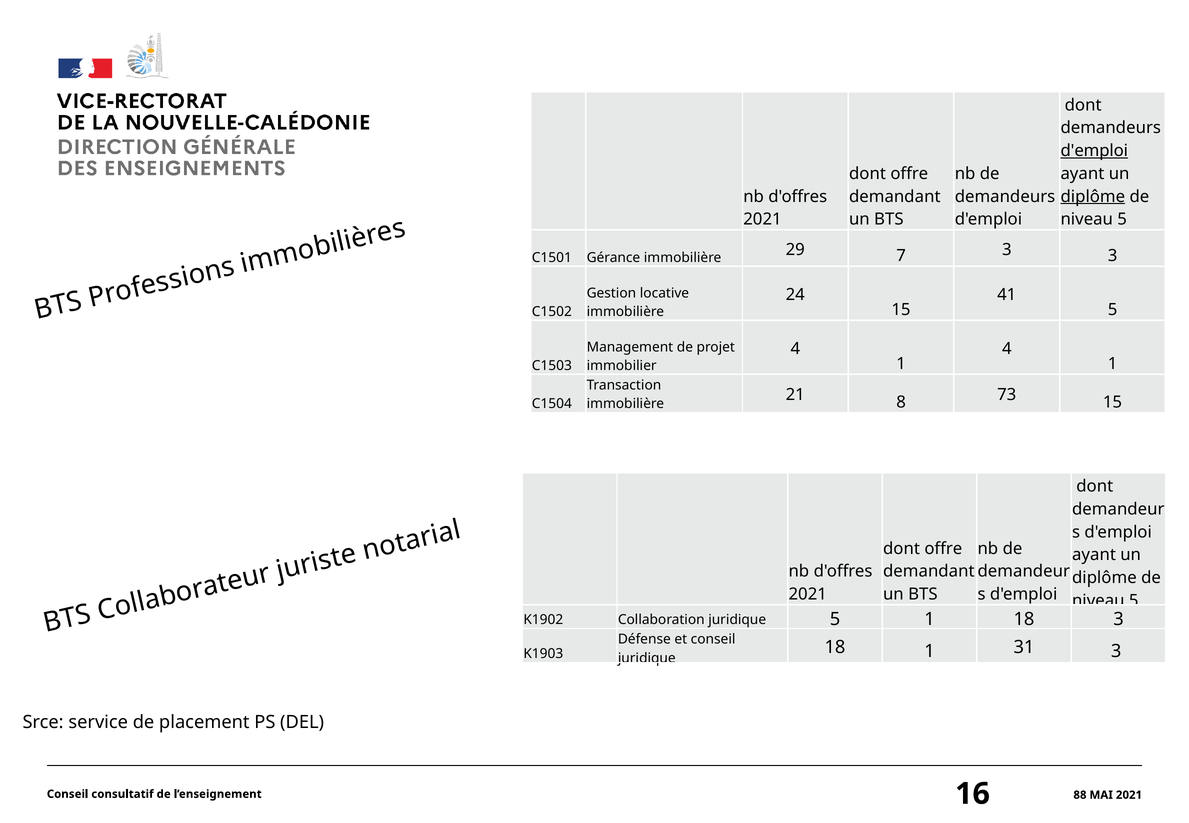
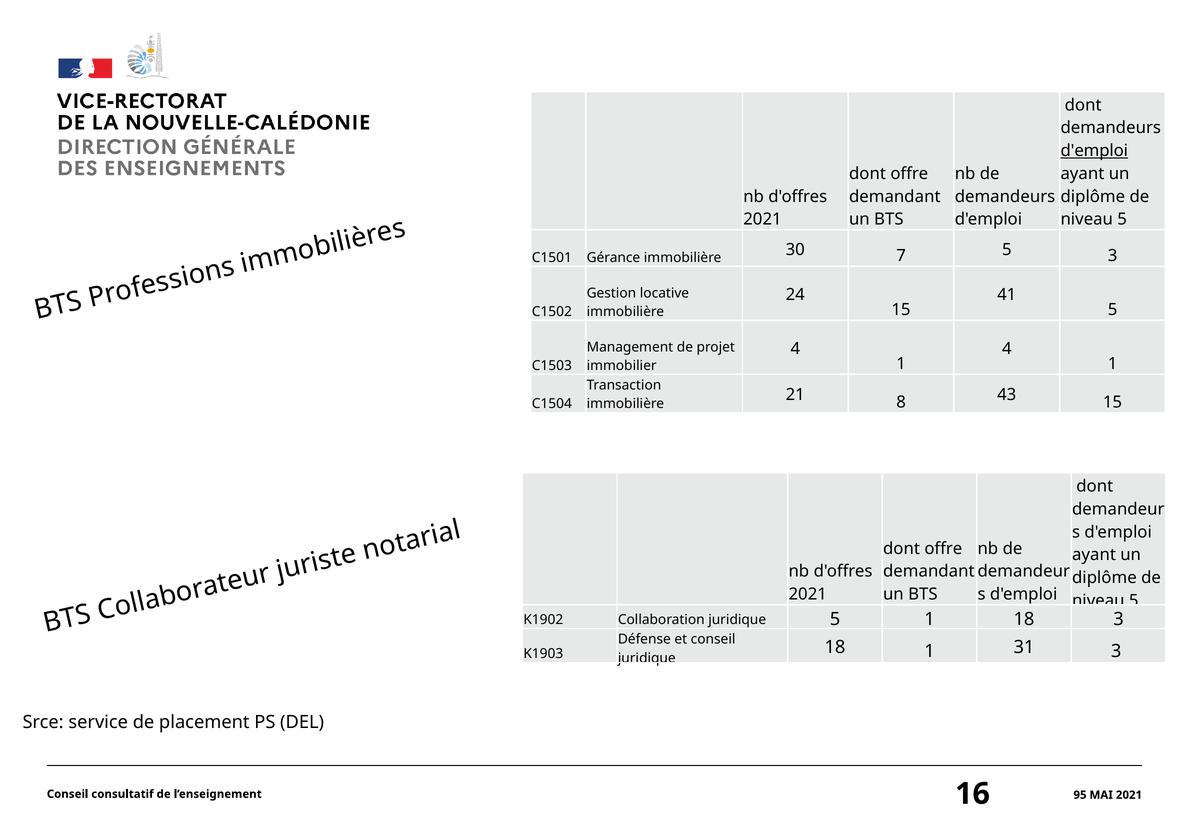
diplôme at (1093, 197) underline: present -> none
29: 29 -> 30
3 at (1007, 250): 3 -> 5
73: 73 -> 43
88: 88 -> 95
